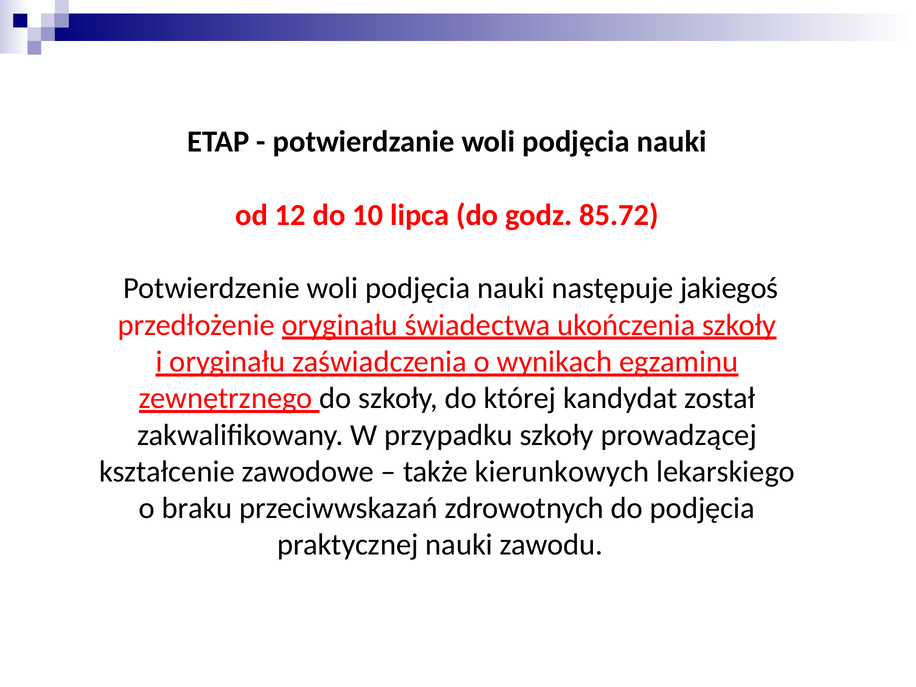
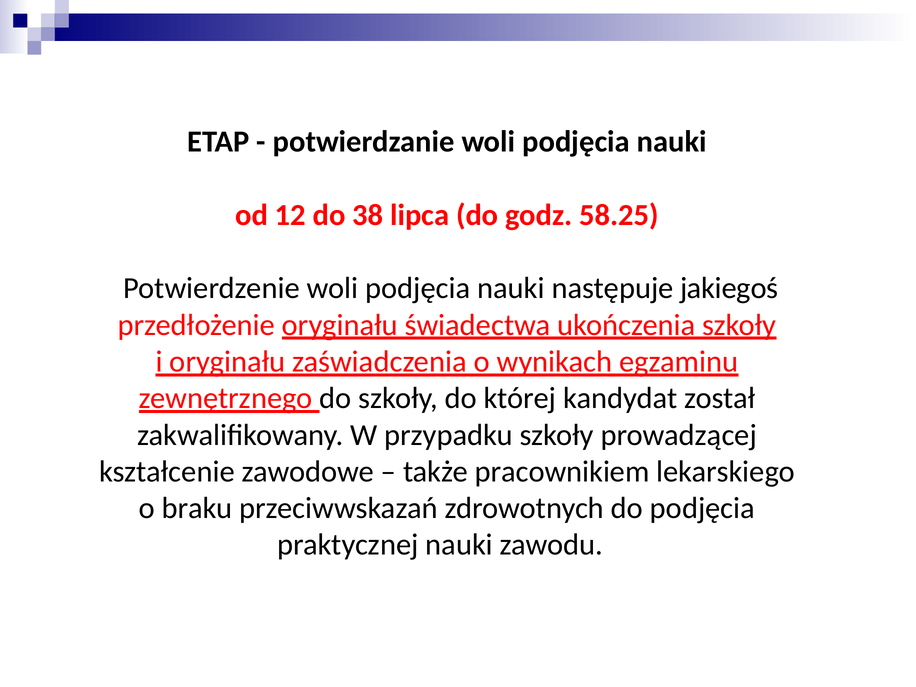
10: 10 -> 38
85.72: 85.72 -> 58.25
kierunkowych: kierunkowych -> pracownikiem
